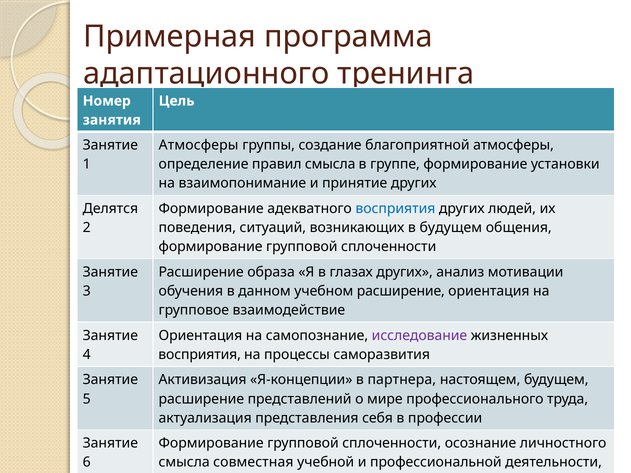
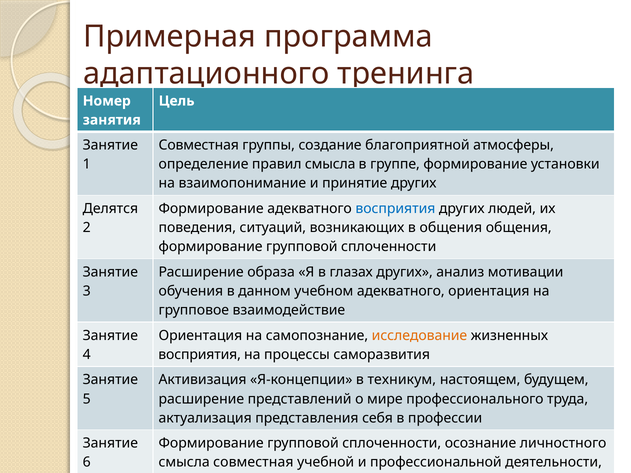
Атмосферы at (199, 145): Атмосферы -> Совместная
в будущем: будущем -> общения
учебном расширение: расширение -> адекватного
исследование colour: purple -> orange
партнера: партнера -> техникум
